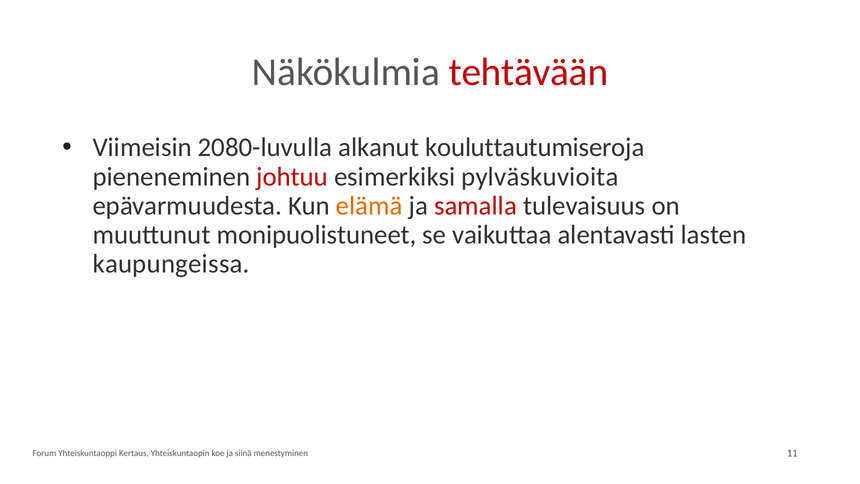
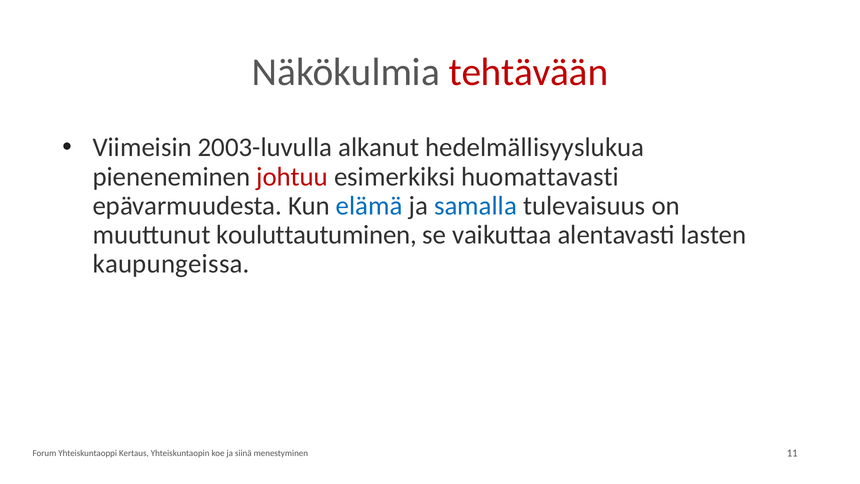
2080-luvulla: 2080-luvulla -> 2003-luvulla
kouluttautumiseroja: kouluttautumiseroja -> hedelmällisyyslukua
pylväskuvioita: pylväskuvioita -> huomattavasti
elämä colour: orange -> blue
samalla colour: red -> blue
monipuolistuneet: monipuolistuneet -> kouluttautuminen
